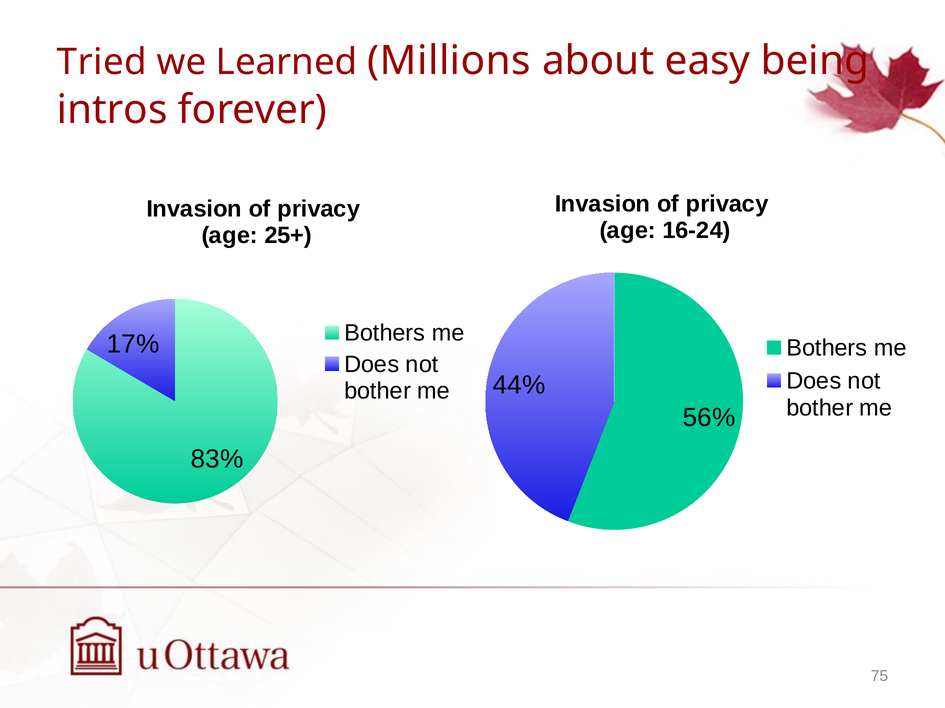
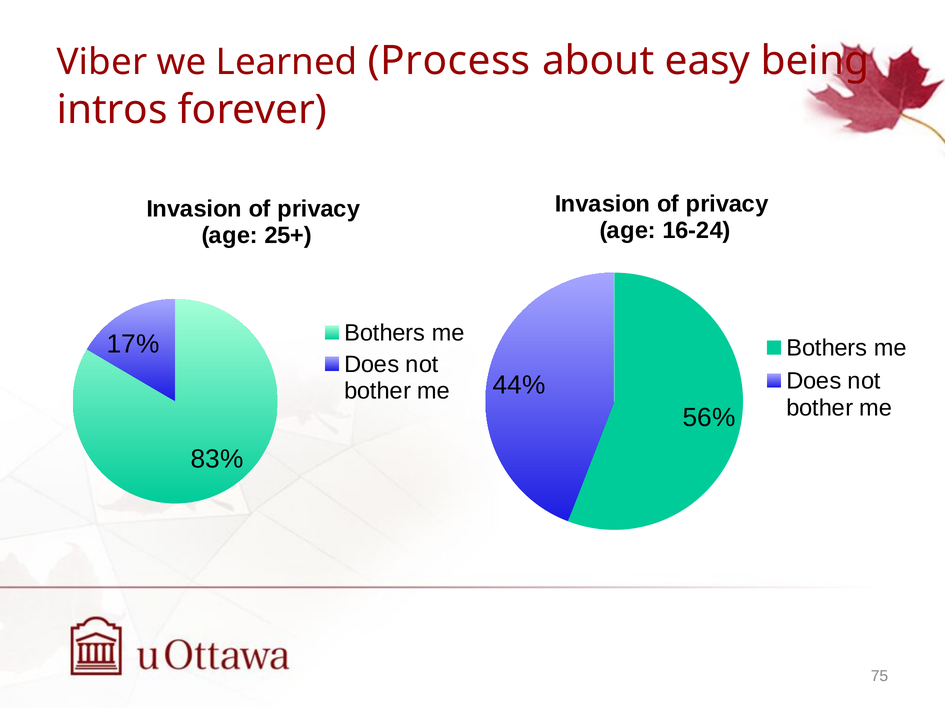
Tried: Tried -> Viber
Millions: Millions -> Process
